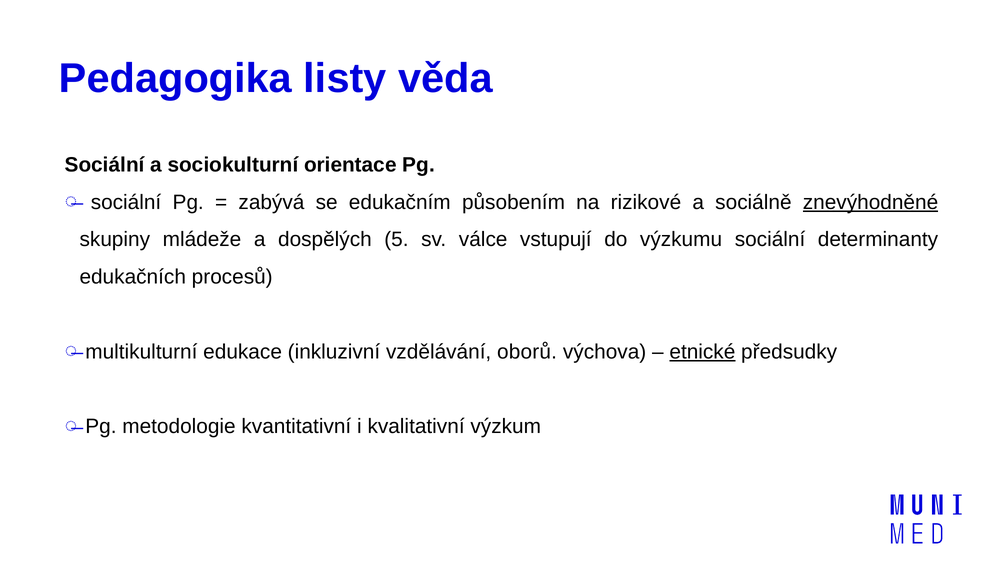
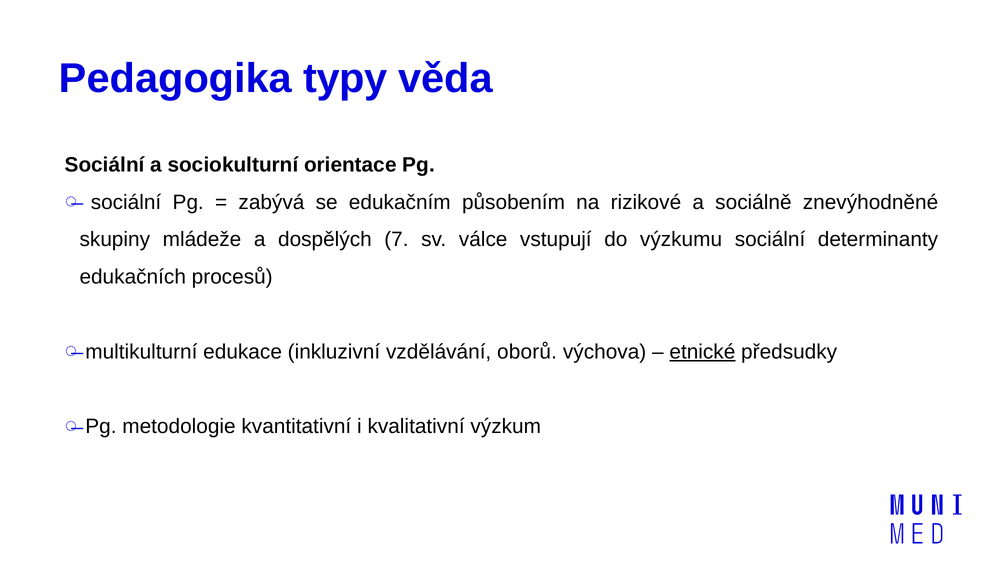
listy: listy -> typy
znevýhodněné underline: present -> none
5: 5 -> 7
